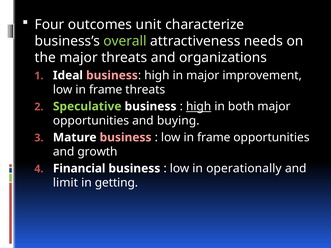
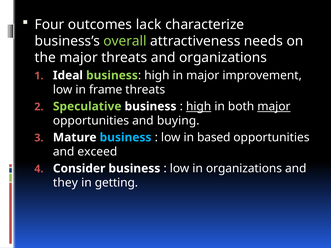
unit: unit -> lack
business at (112, 75) colour: pink -> light green
major at (274, 107) underline: none -> present
business at (126, 138) colour: pink -> light blue
frame at (214, 138): frame -> based
growth: growth -> exceed
Financial: Financial -> Consider
in operationally: operationally -> organizations
limit: limit -> they
